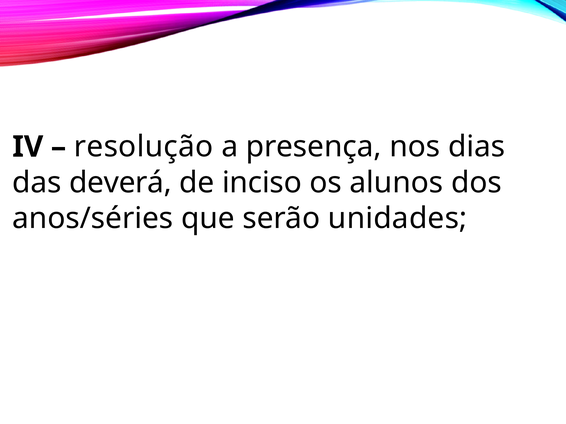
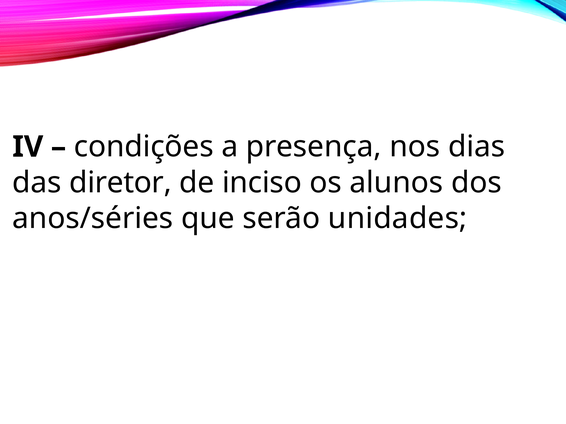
resolução: resolução -> condições
deverá: deverá -> diretor
